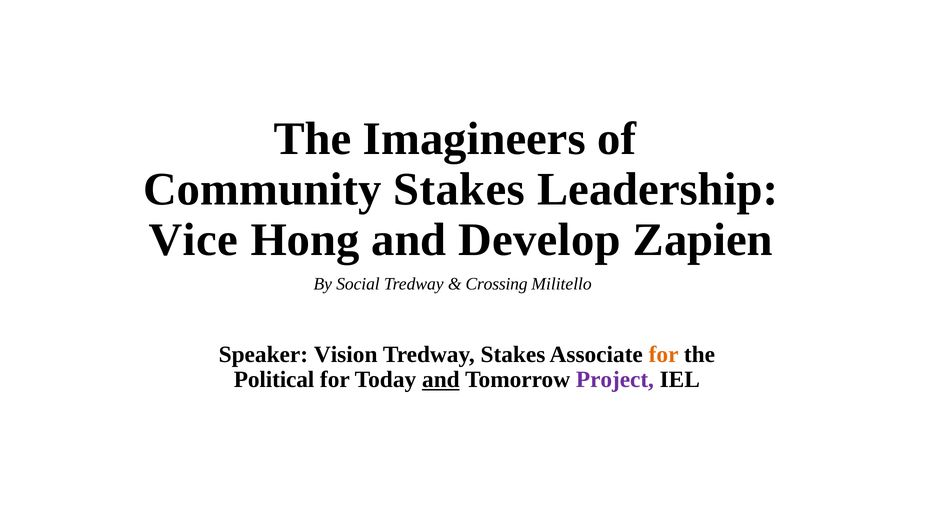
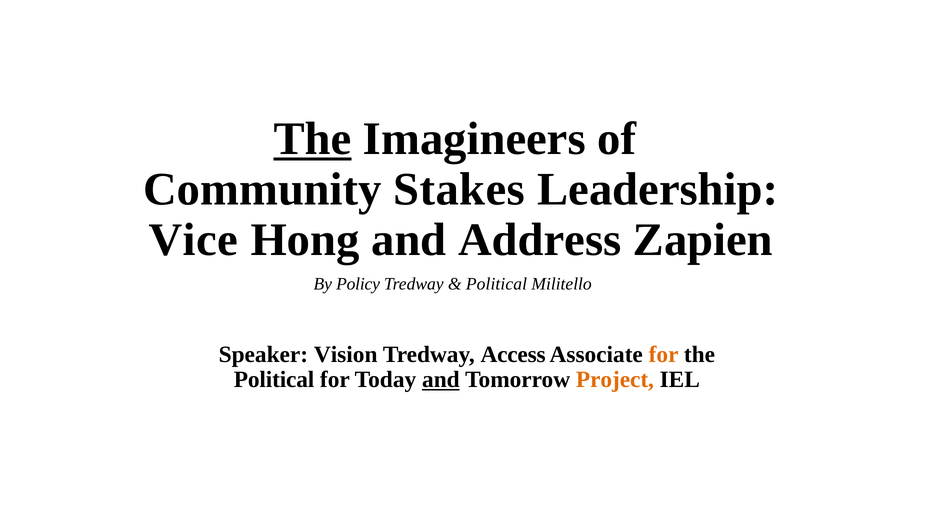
The at (313, 139) underline: none -> present
Develop: Develop -> Address
Social: Social -> Policy
Crossing at (497, 284): Crossing -> Political
Tredway Stakes: Stakes -> Access
Project colour: purple -> orange
